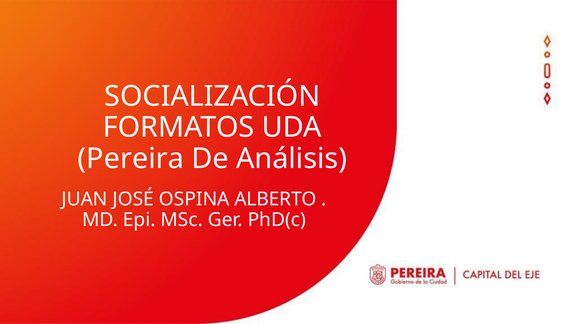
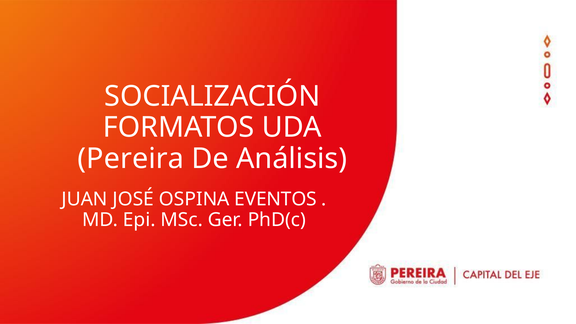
ALBERTO: ALBERTO -> EVENTOS
